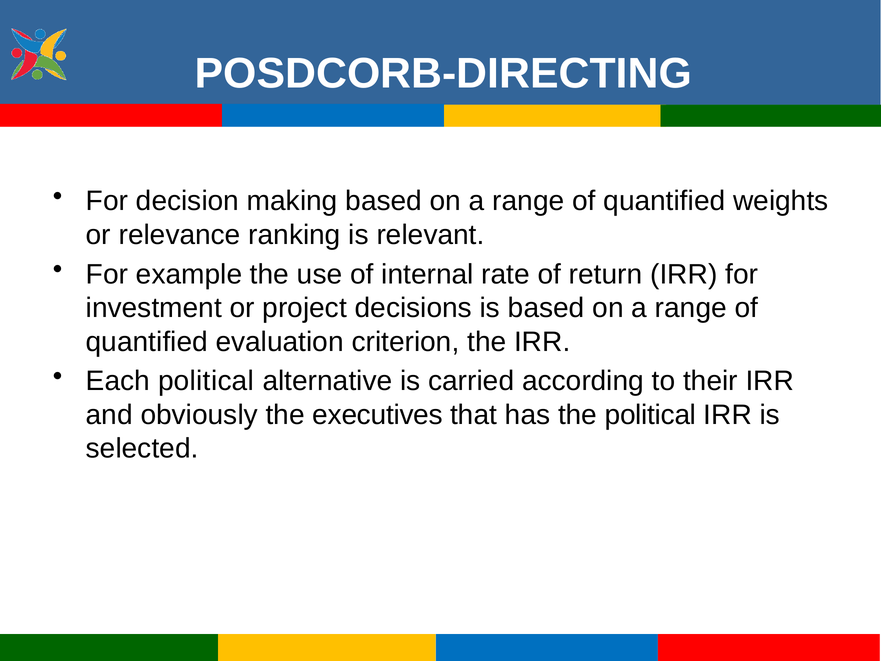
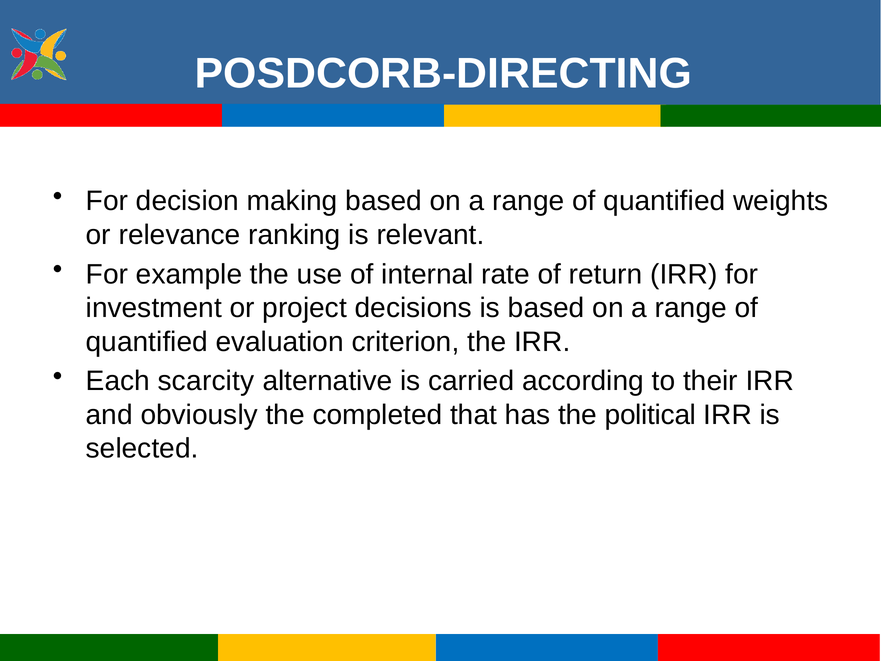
Each political: political -> scarcity
executives: executives -> completed
